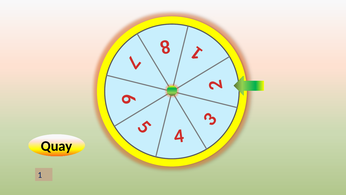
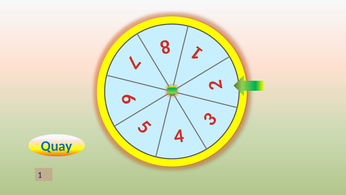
Quay colour: black -> blue
